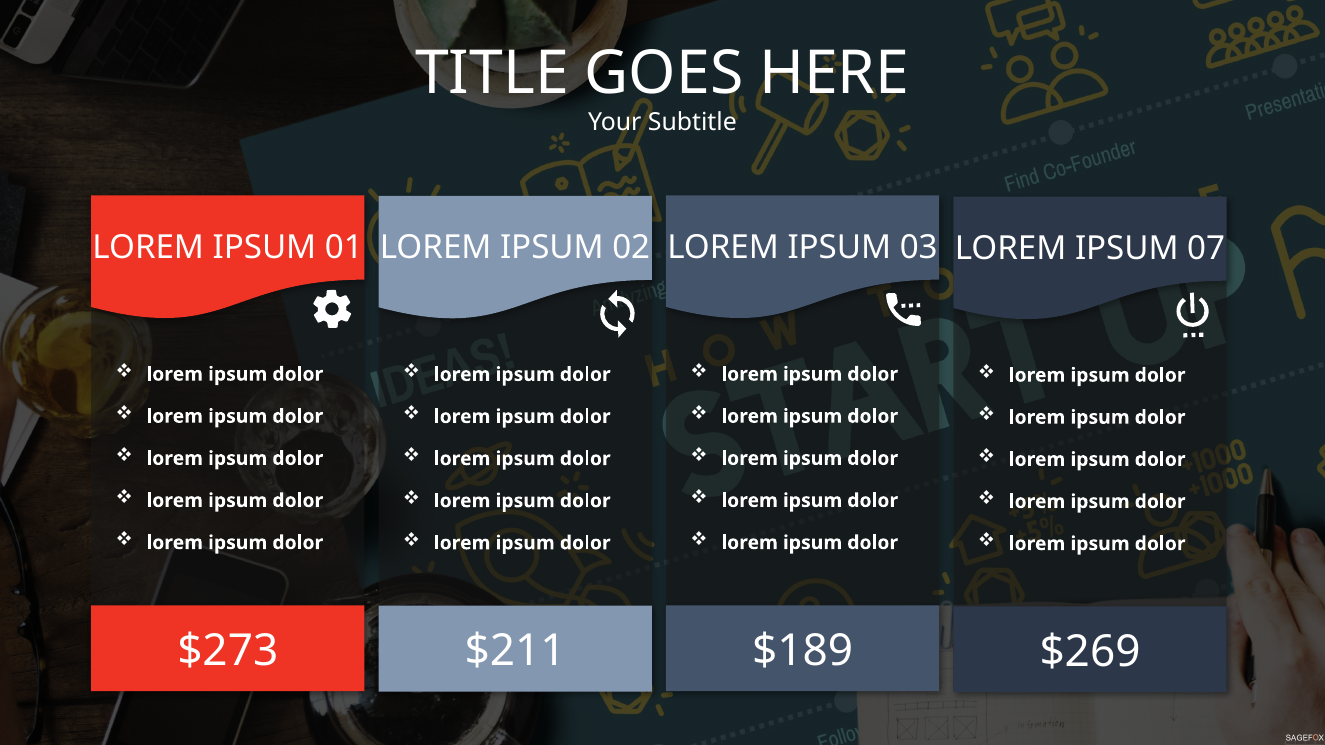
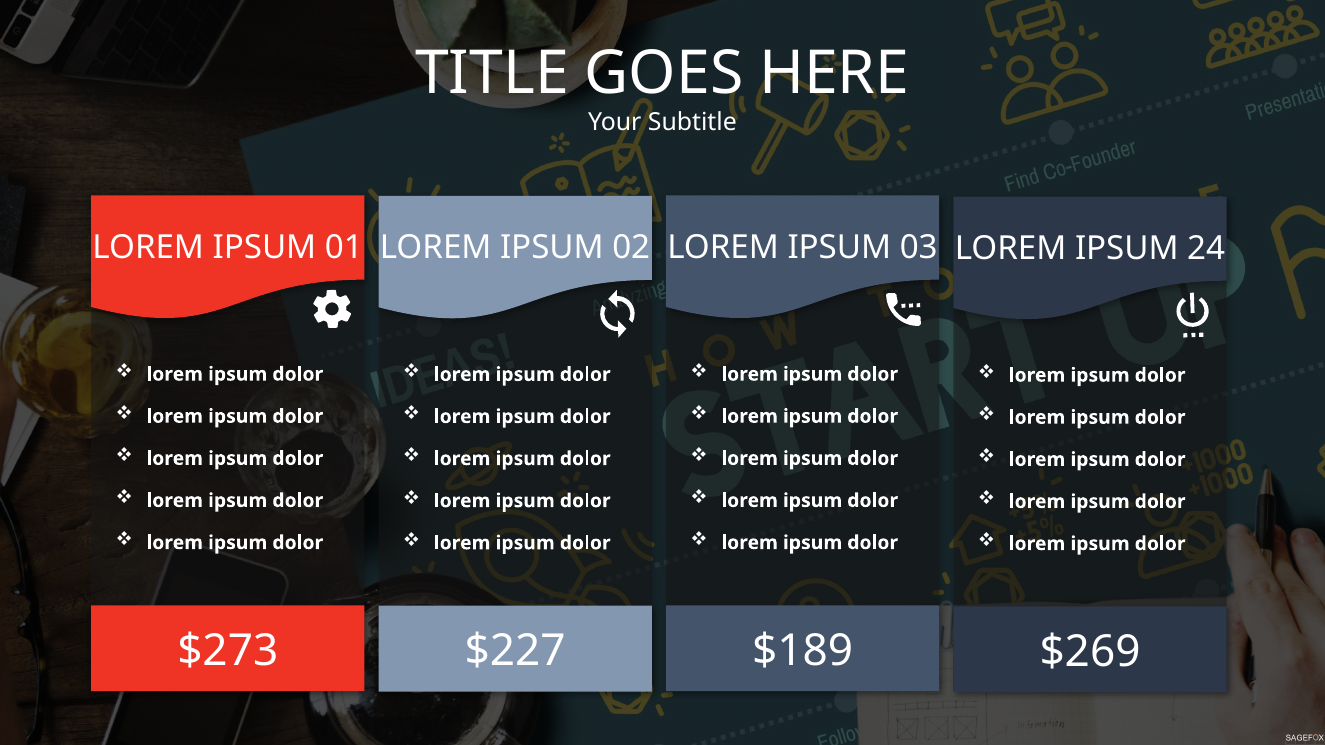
07: 07 -> 24
$211: $211 -> $227
